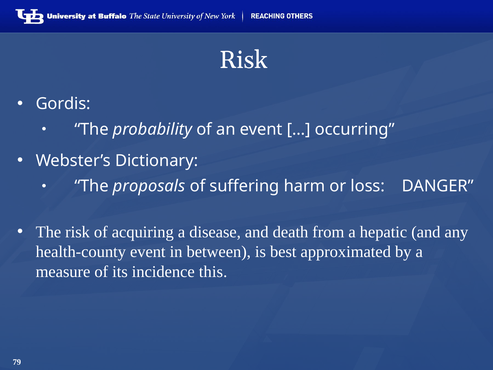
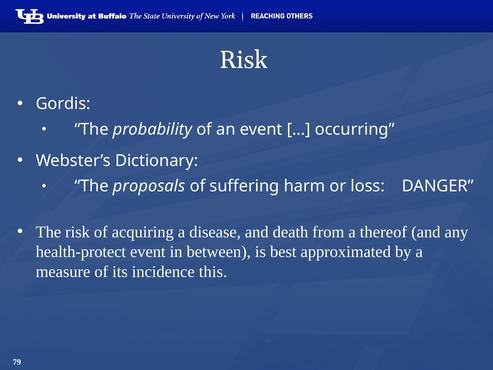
hepatic: hepatic -> thereof
health-county: health-county -> health-protect
